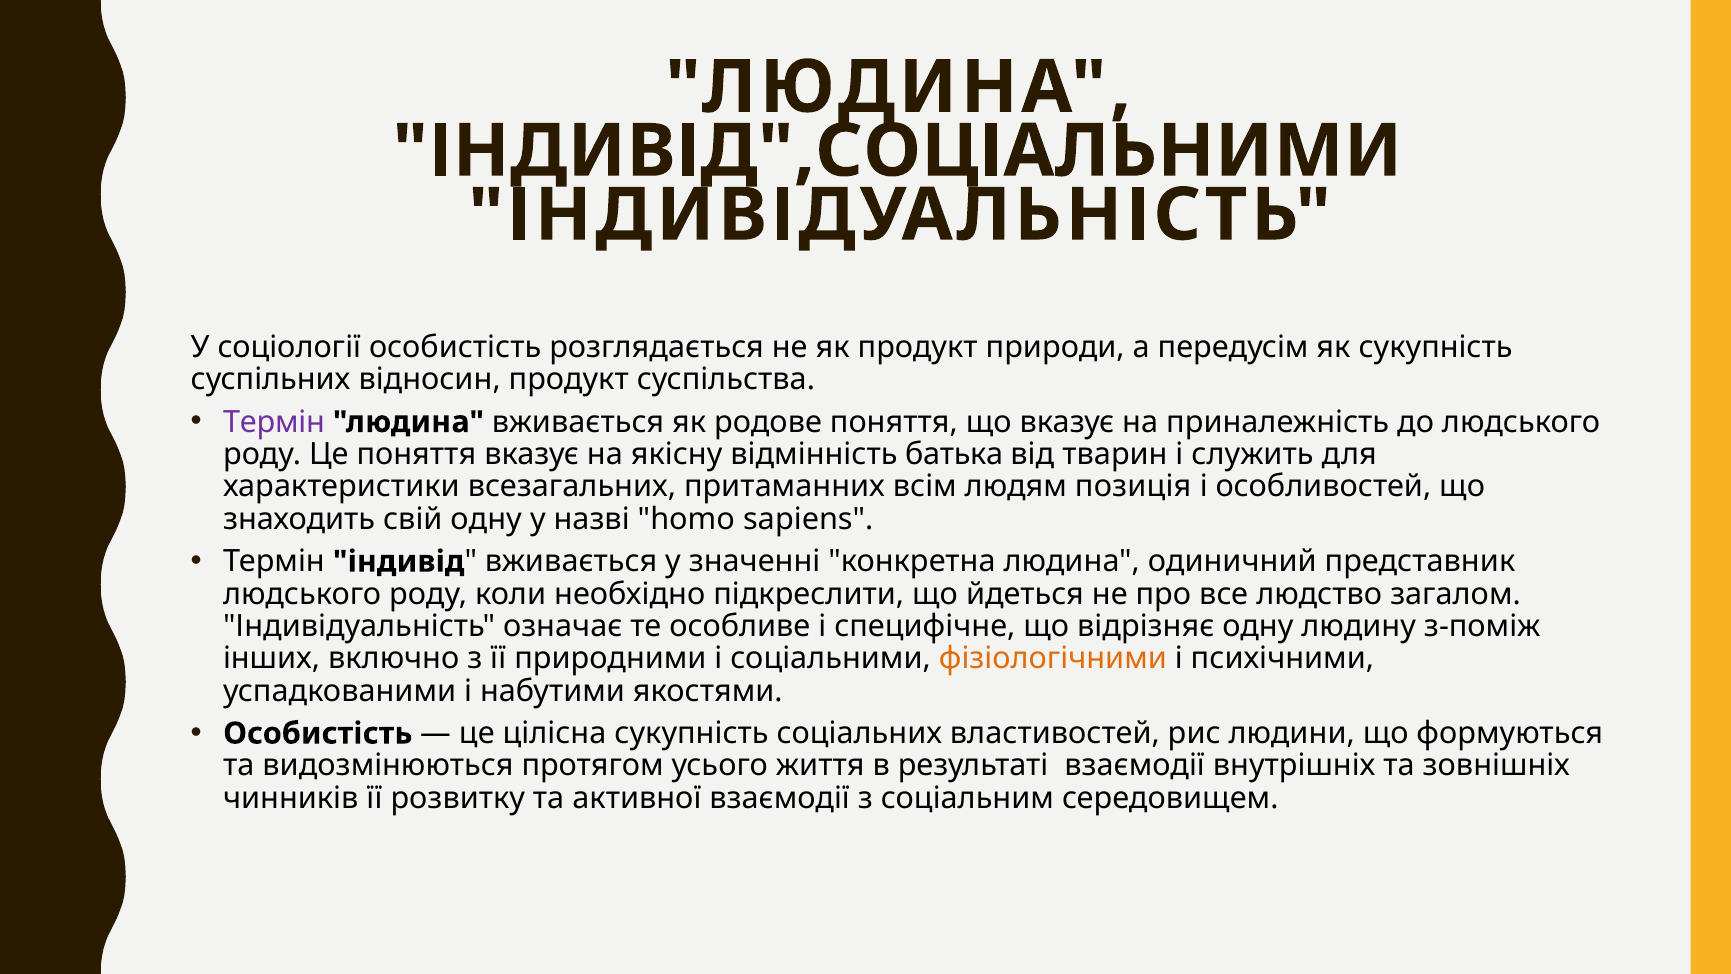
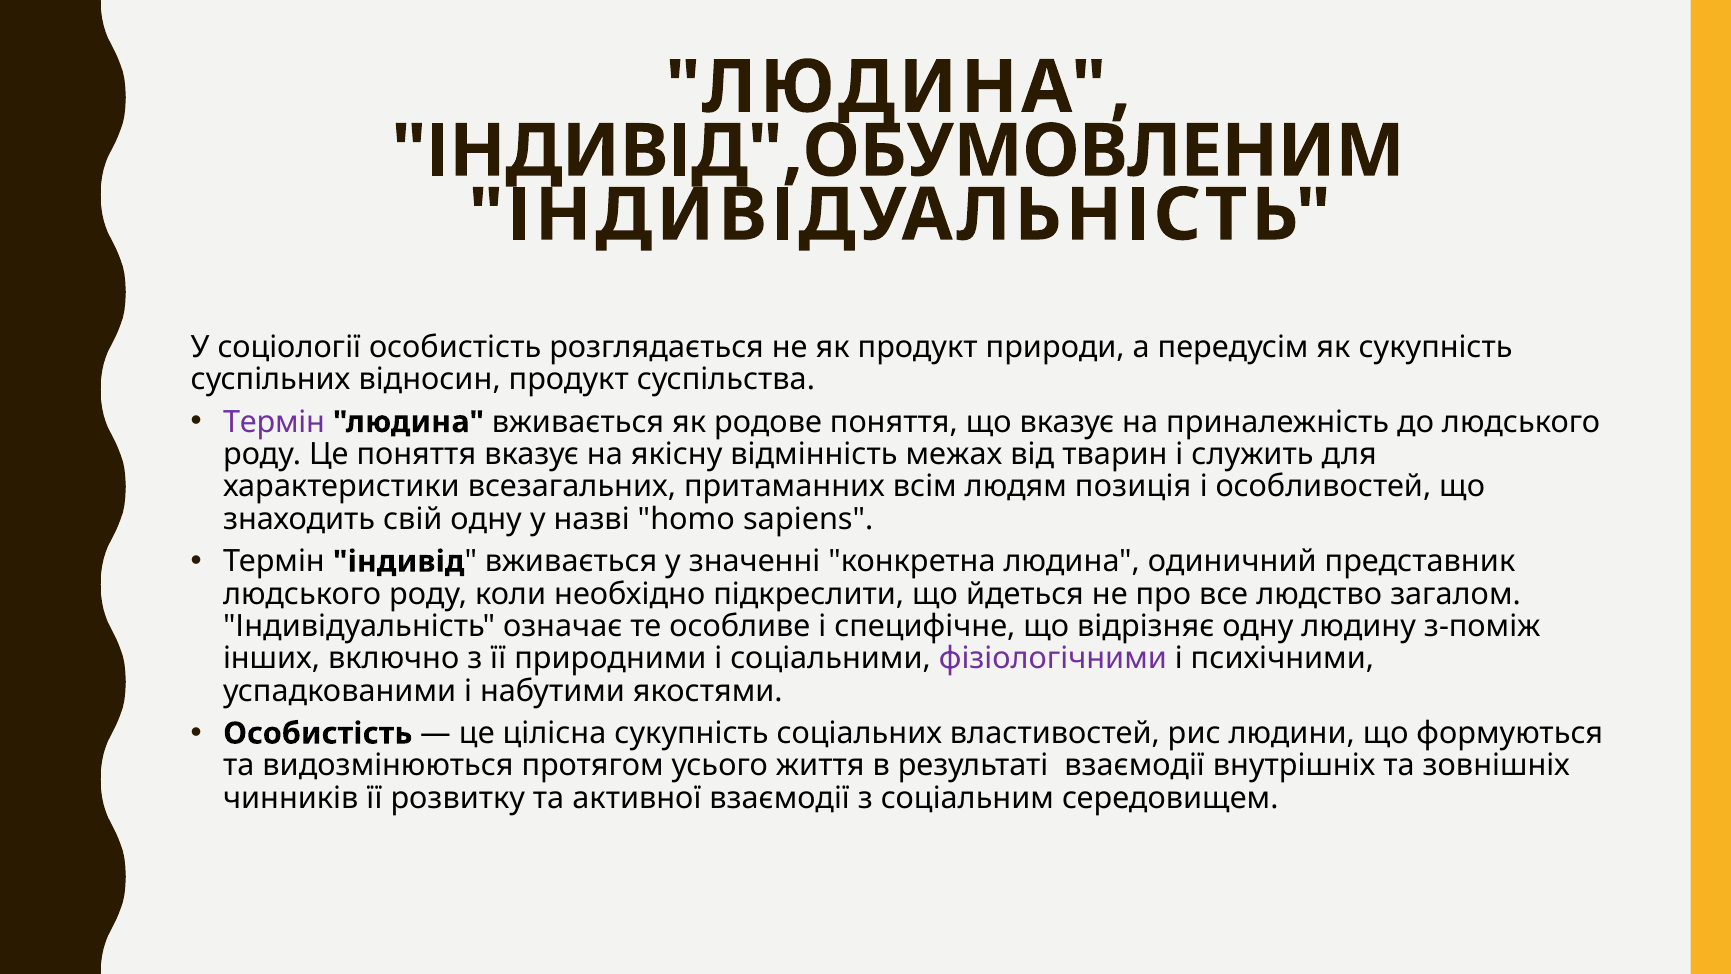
ІНДИВІД",СОЦІАЛЬНИМИ: ІНДИВІД",СОЦІАЛЬНИМИ -> ІНДИВІД",ОБУМОВЛЕНИМ
батька: батька -> межах
фізіологічними colour: orange -> purple
